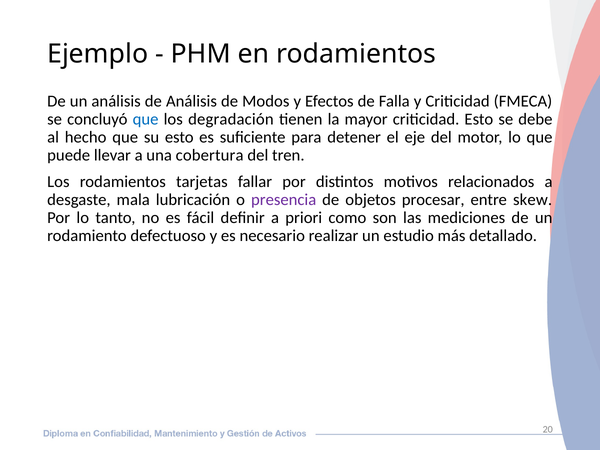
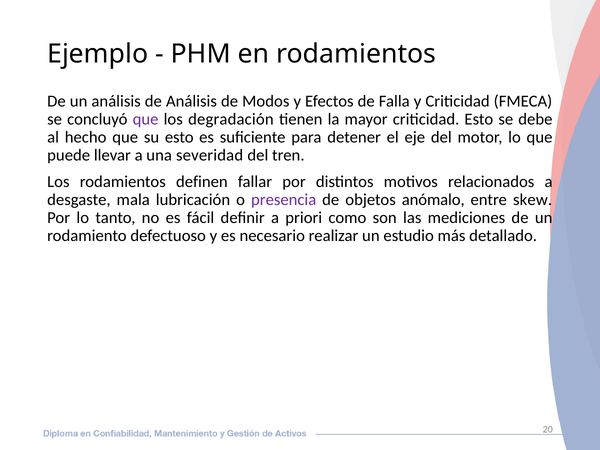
que at (146, 119) colour: blue -> purple
cobertura: cobertura -> severidad
tarjetas: tarjetas -> definen
procesar: procesar -> anómalo
